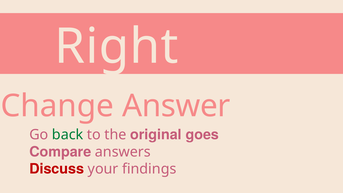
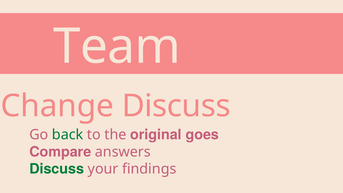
Right: Right -> Team
Change Answer: Answer -> Discuss
Discuss at (57, 169) colour: red -> green
